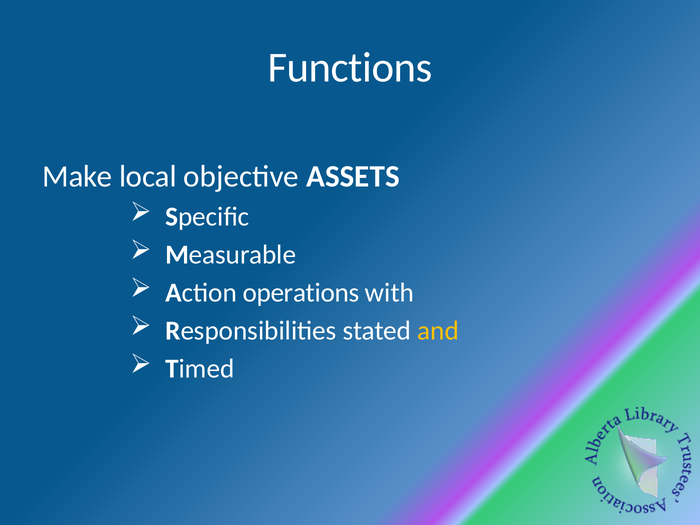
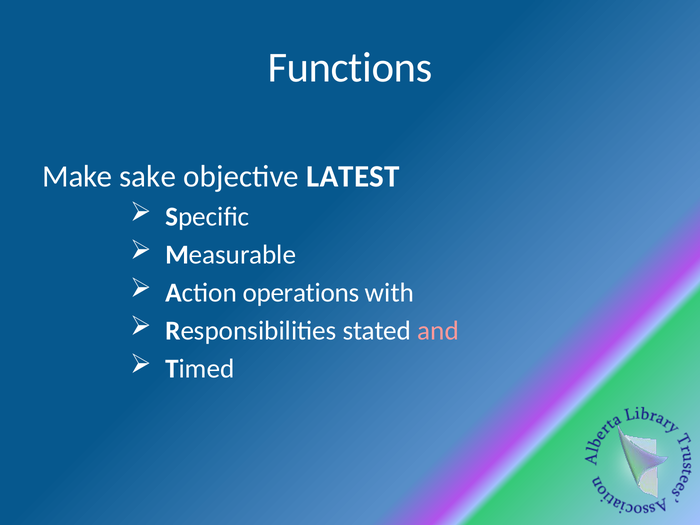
local: local -> sake
ASSETS: ASSETS -> LATEST
and colour: yellow -> pink
